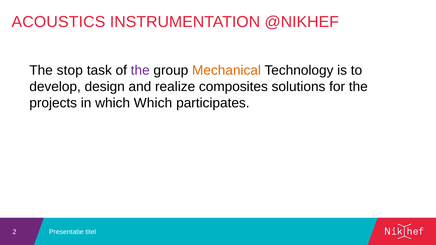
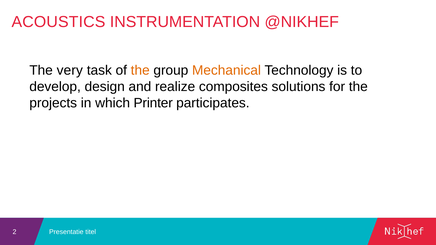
stop: stop -> very
the at (140, 70) colour: purple -> orange
which Which: Which -> Printer
